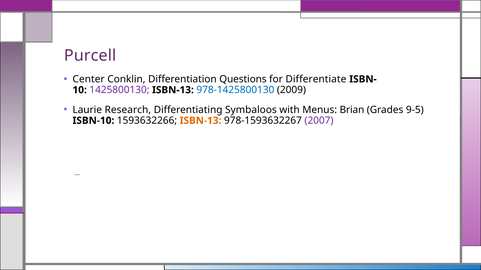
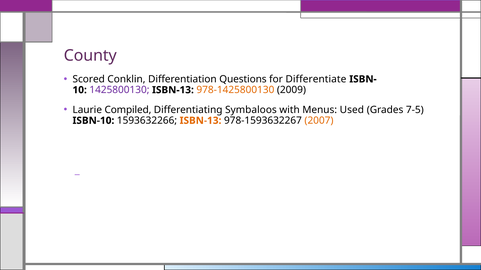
Purcell: Purcell -> County
Center: Center -> Scored
978-1425800130 colour: blue -> orange
Research: Research -> Compiled
Brian: Brian -> Used
9-5: 9-5 -> 7-5
2007 colour: purple -> orange
